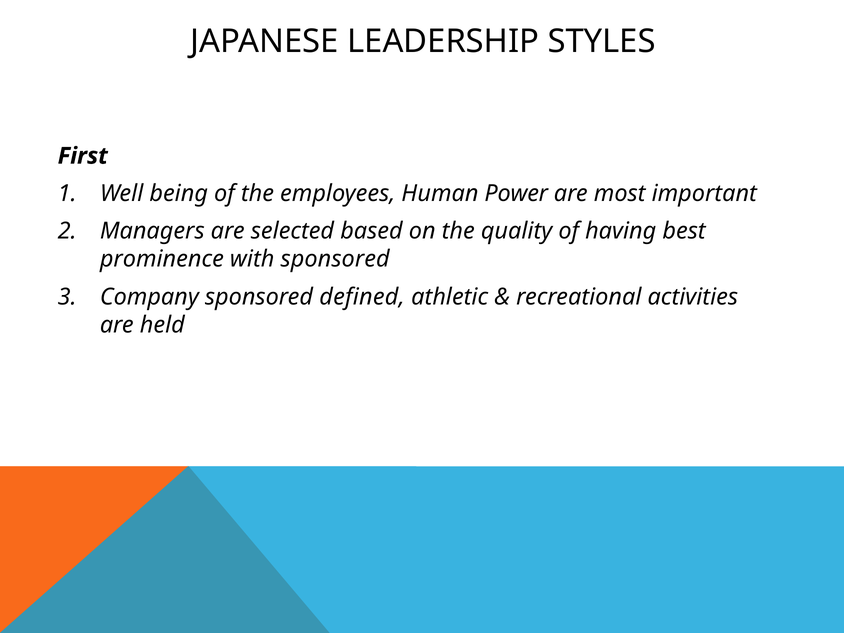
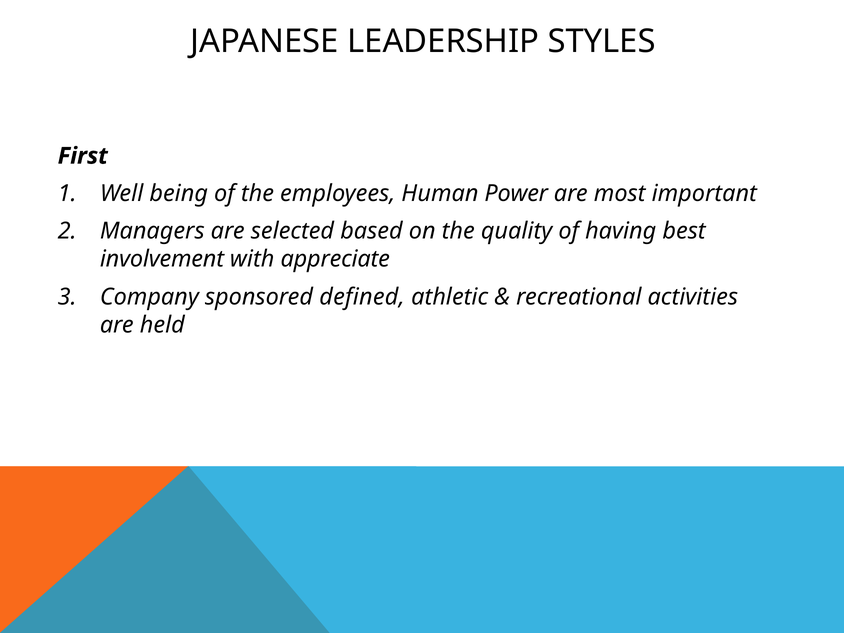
prominence: prominence -> involvement
with sponsored: sponsored -> appreciate
